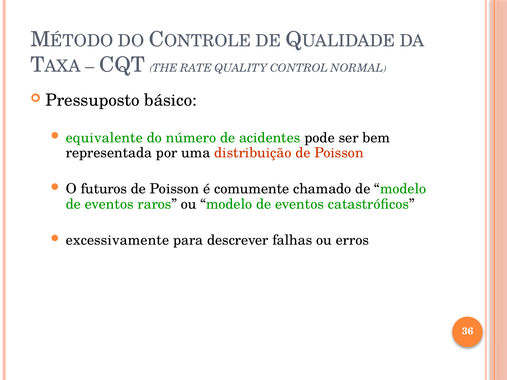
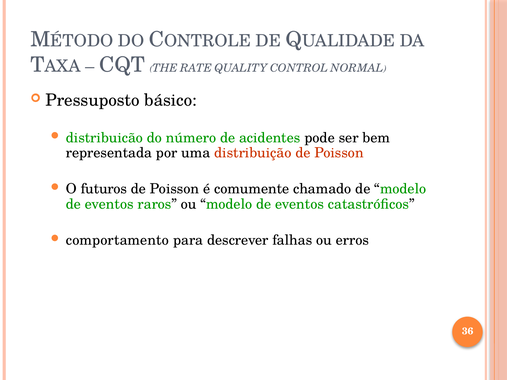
equivalente: equivalente -> distribuicão
excessivamente: excessivamente -> comportamento
